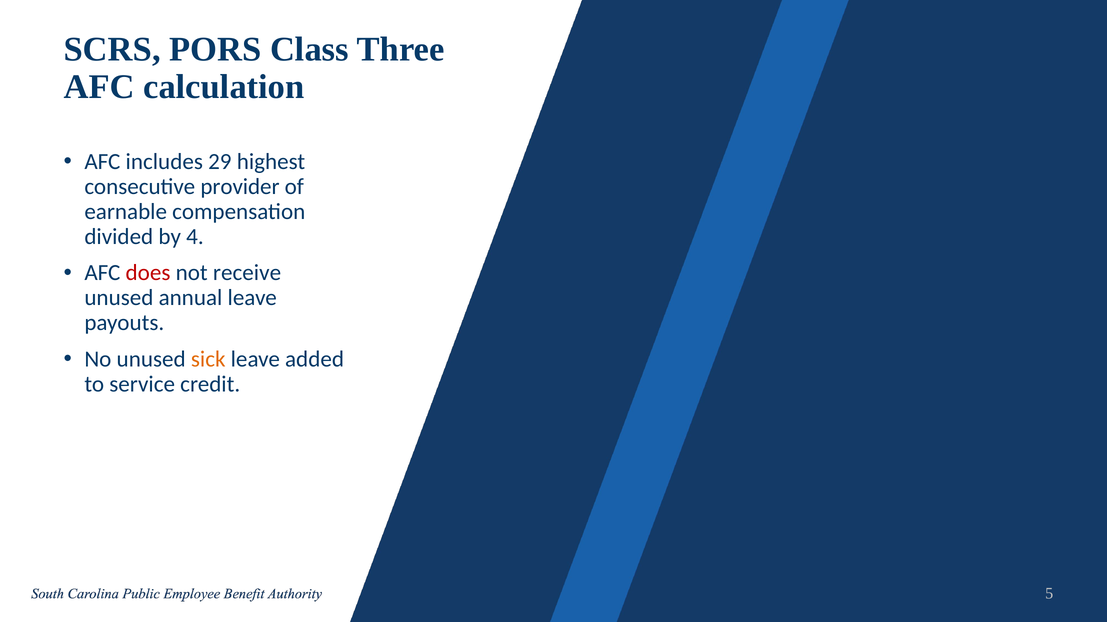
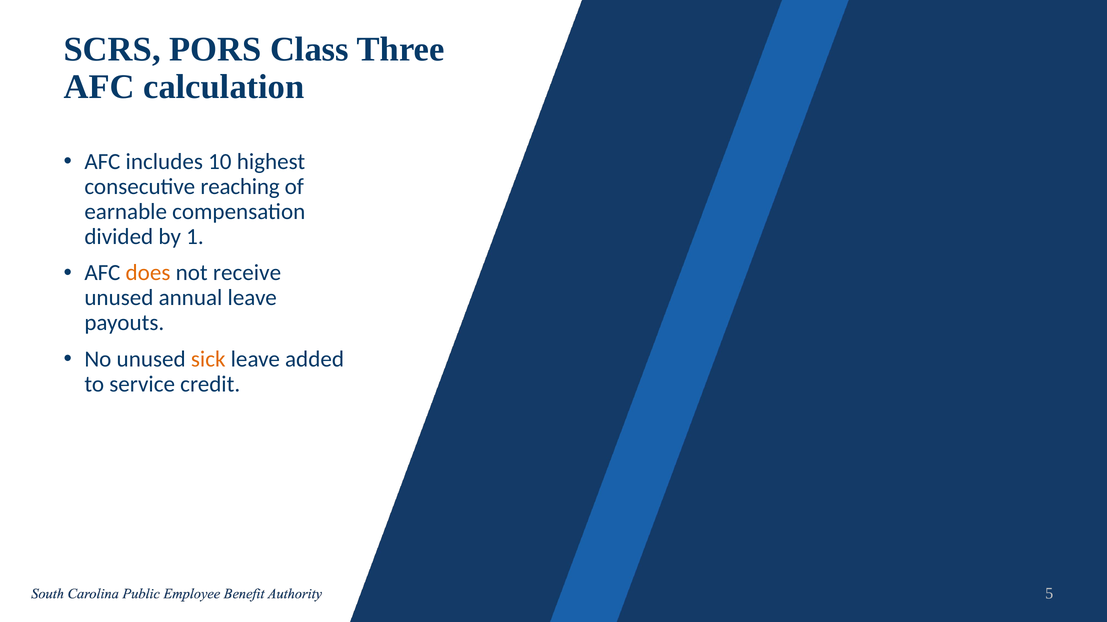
29: 29 -> 10
provider: provider -> reaching
4: 4 -> 1
does colour: red -> orange
